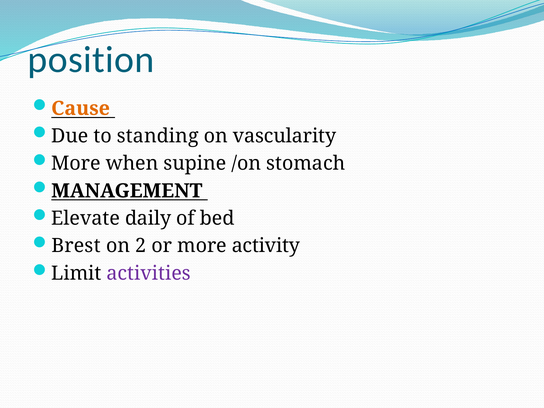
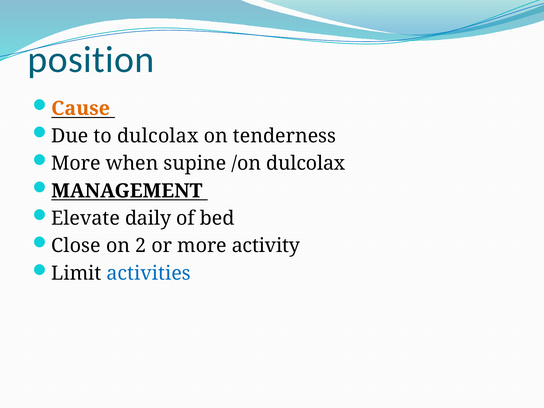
to standing: standing -> dulcolax
vascularity: vascularity -> tenderness
/on stomach: stomach -> dulcolax
Brest: Brest -> Close
activities colour: purple -> blue
